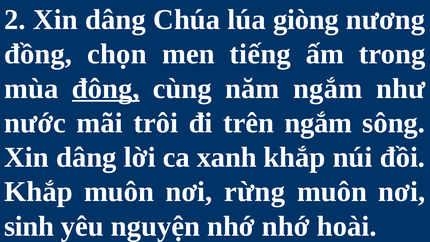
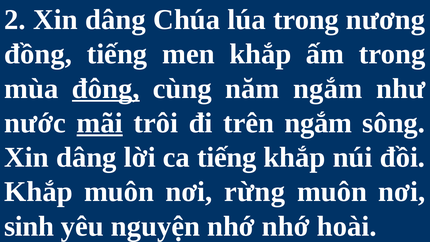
lúa giòng: giòng -> trong
đồng chọn: chọn -> tiếng
men tiếng: tiếng -> khắp
mãi underline: none -> present
ca xanh: xanh -> tiếng
